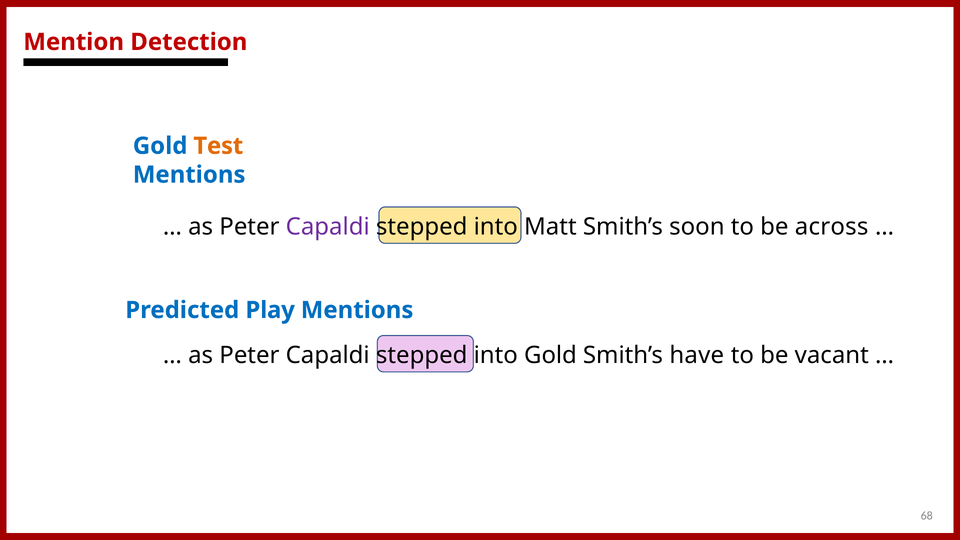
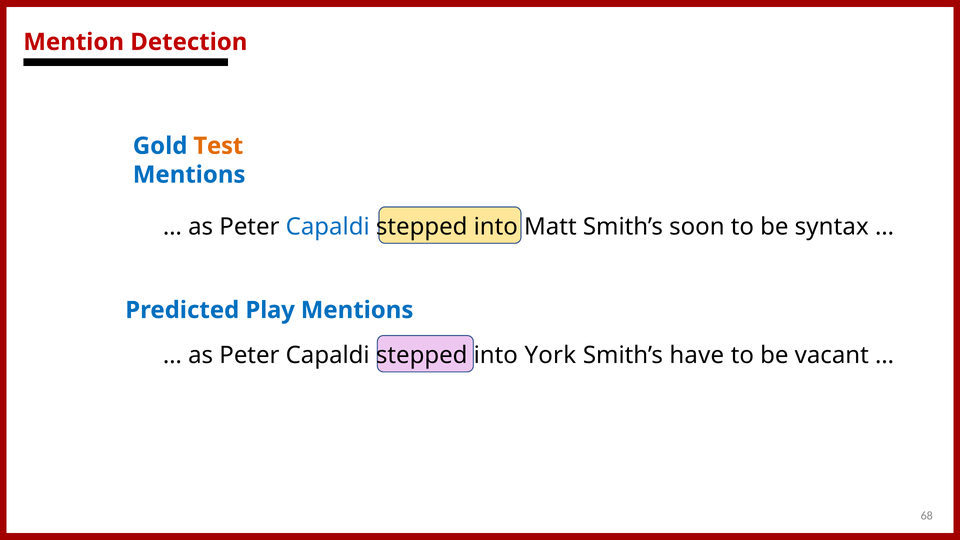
Capaldi at (328, 227) colour: purple -> blue
across: across -> syntax
into Gold: Gold -> York
